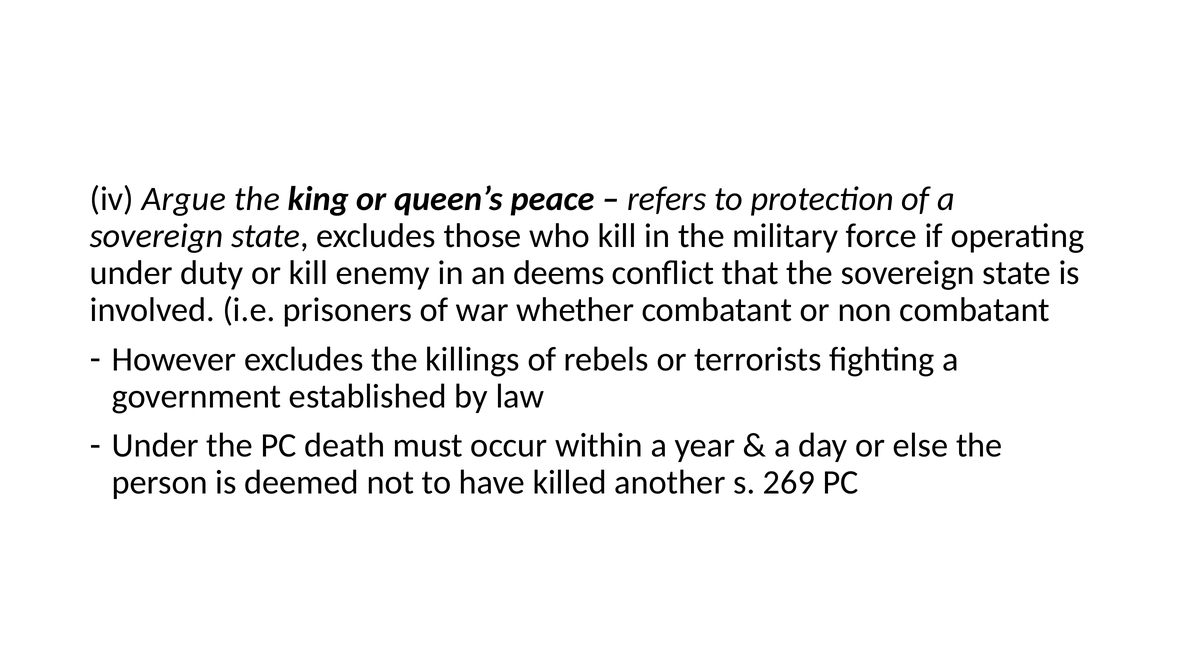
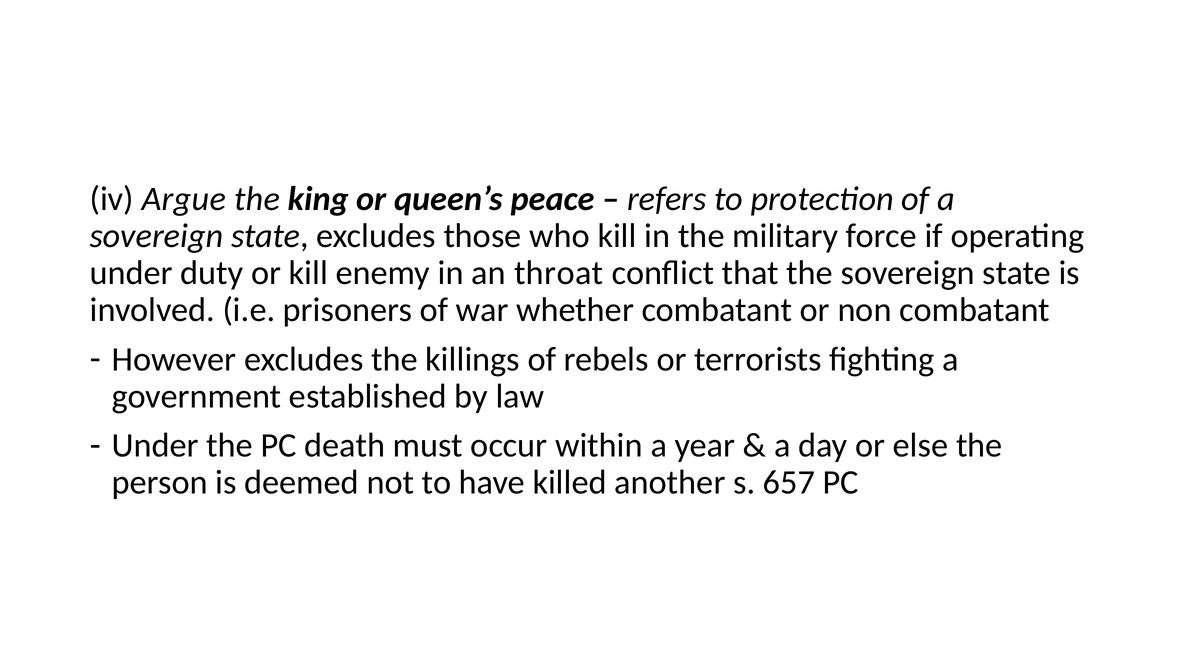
deems: deems -> throat
269: 269 -> 657
